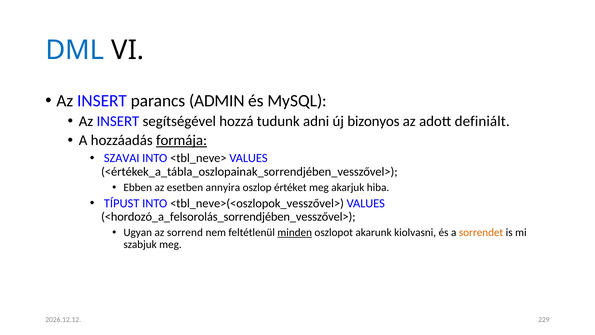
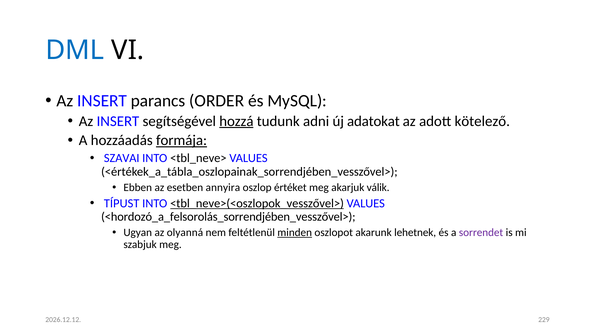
ADMIN: ADMIN -> ORDER
hozzá underline: none -> present
bizonyos: bizonyos -> adatokat
definiált: definiált -> kötelező
hiba: hiba -> válik
<tbl_neve>(<oszlopok_vesszővel> underline: none -> present
sorrend: sorrend -> olyanná
kiolvasni: kiolvasni -> lehetnek
sorrendet colour: orange -> purple
